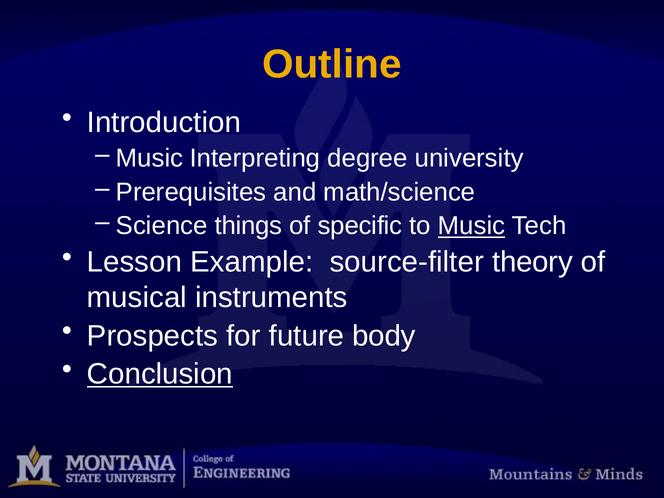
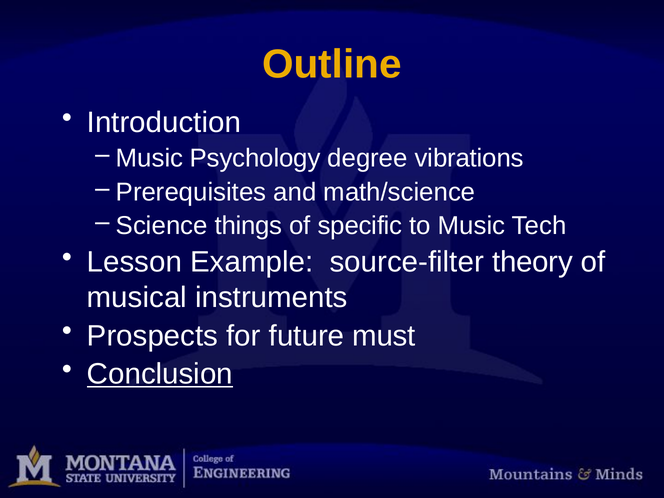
Interpreting: Interpreting -> Psychology
university: university -> vibrations
Music at (472, 226) underline: present -> none
body: body -> must
